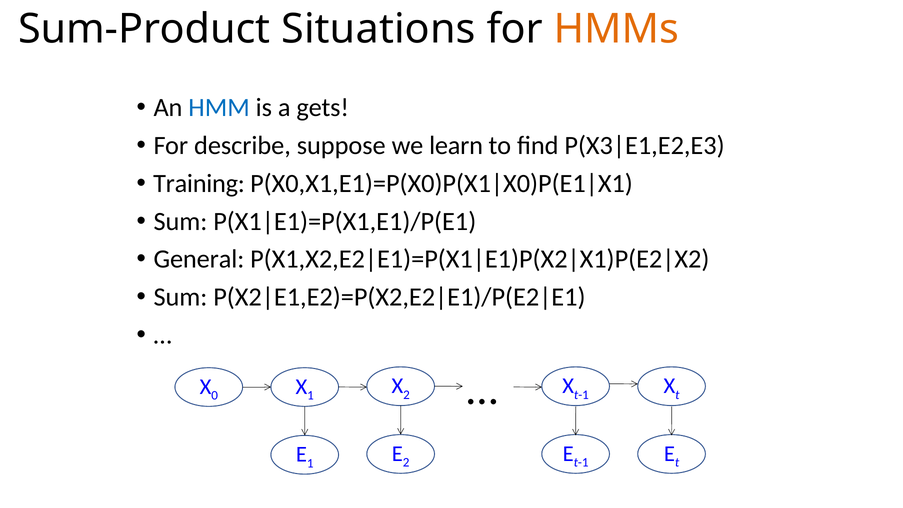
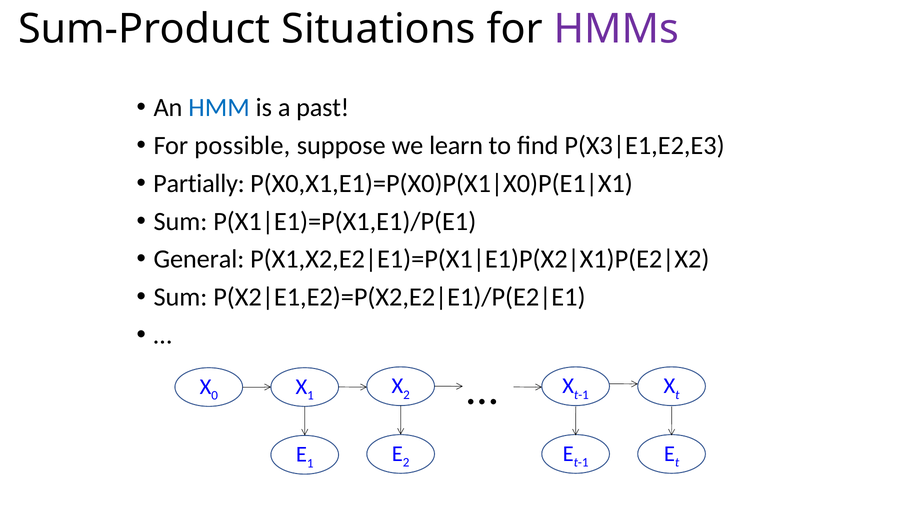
HMMs colour: orange -> purple
gets: gets -> past
describe: describe -> possible
Training: Training -> Partially
